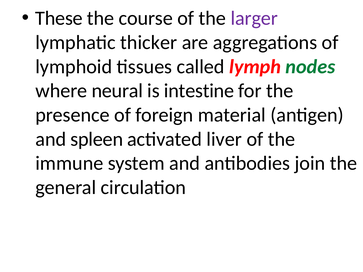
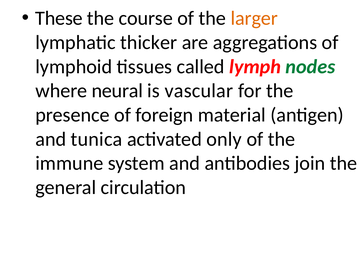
larger colour: purple -> orange
intestine: intestine -> vascular
spleen: spleen -> tunica
liver: liver -> only
